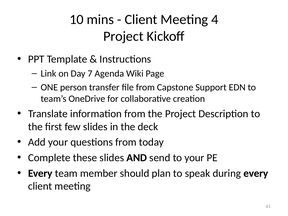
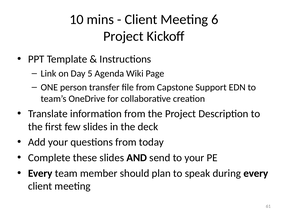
4: 4 -> 6
7: 7 -> 5
